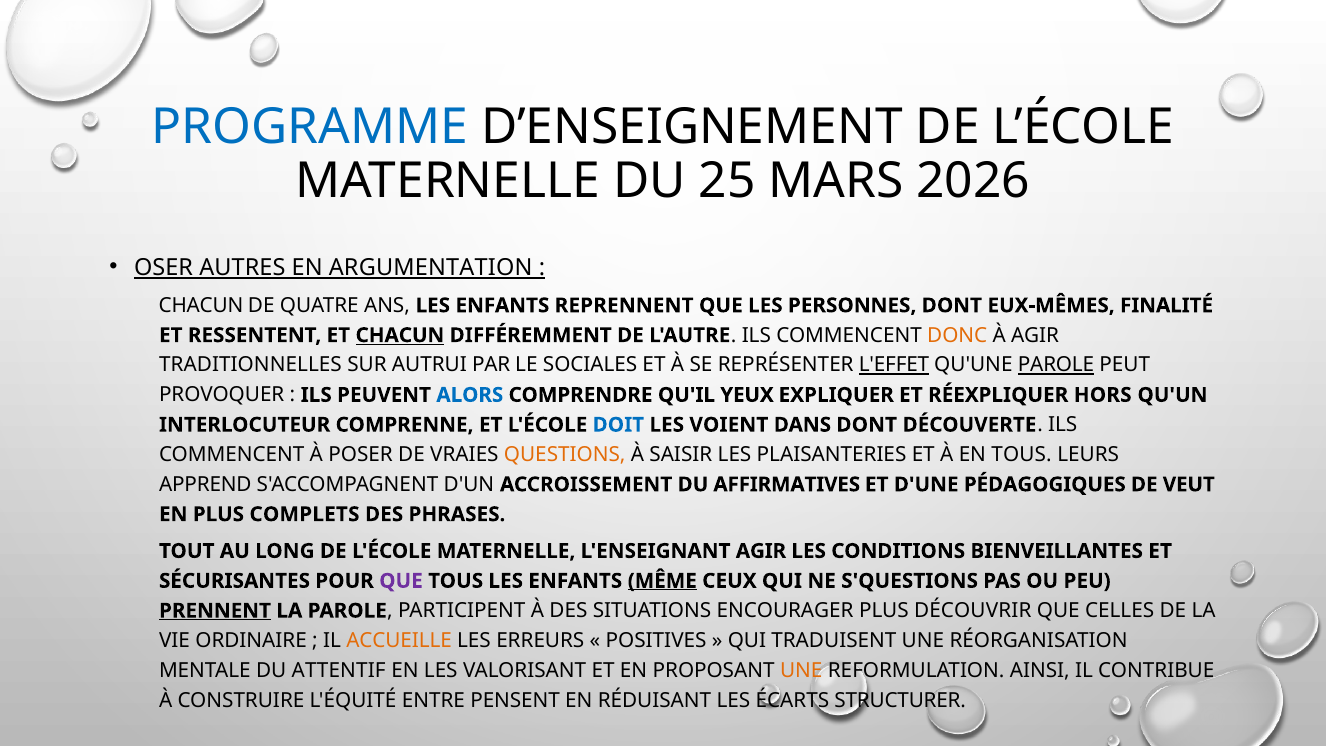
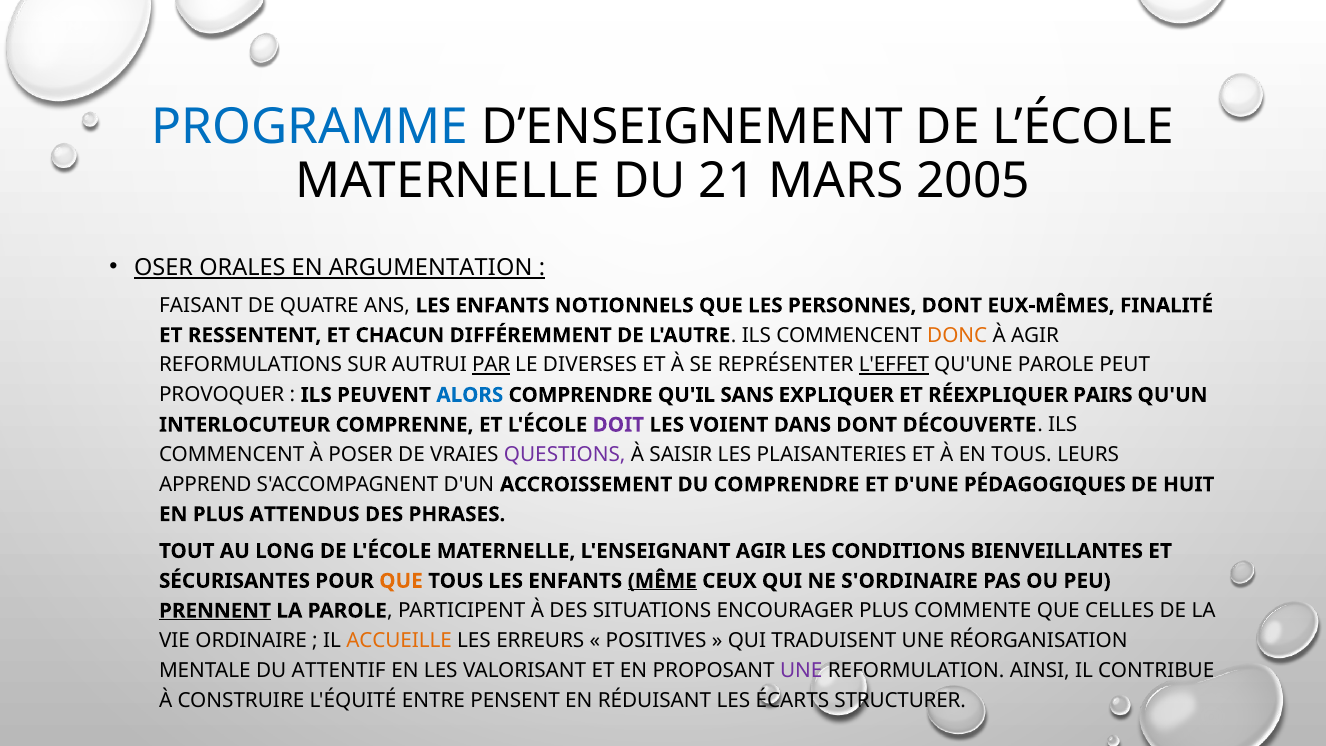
25: 25 -> 21
2026: 2026 -> 2005
AUTRES: AUTRES -> ORALES
CHACUN at (201, 305): CHACUN -> FAISANT
REPRENNENT: REPRENNENT -> NOTIONNELS
CHACUN at (400, 335) underline: present -> none
TRADITIONNELLES: TRADITIONNELLES -> REFORMULATIONS
PAR underline: none -> present
SOCIALES: SOCIALES -> DIVERSES
PAROLE at (1056, 365) underline: present -> none
YEUX: YEUX -> SANS
HORS: HORS -> PAIRS
DOIT colour: blue -> purple
QUESTIONS colour: orange -> purple
DU AFFIRMATIVES: AFFIRMATIVES -> COMPRENDRE
VEUT: VEUT -> HUIT
COMPLETS: COMPLETS -> ATTENDUS
QUE at (401, 581) colour: purple -> orange
S'QUESTIONS: S'QUESTIONS -> S'ORDINAIRE
DÉCOUVRIR: DÉCOUVRIR -> COMMENTE
UNE at (801, 670) colour: orange -> purple
